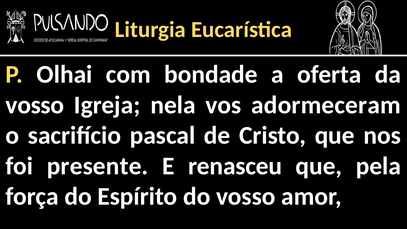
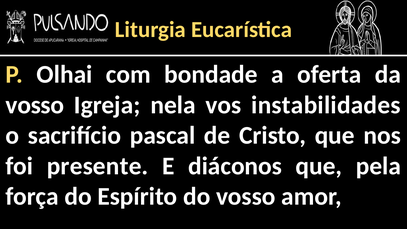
adormeceram: adormeceram -> instabilidades
renasceu: renasceu -> diáconos
